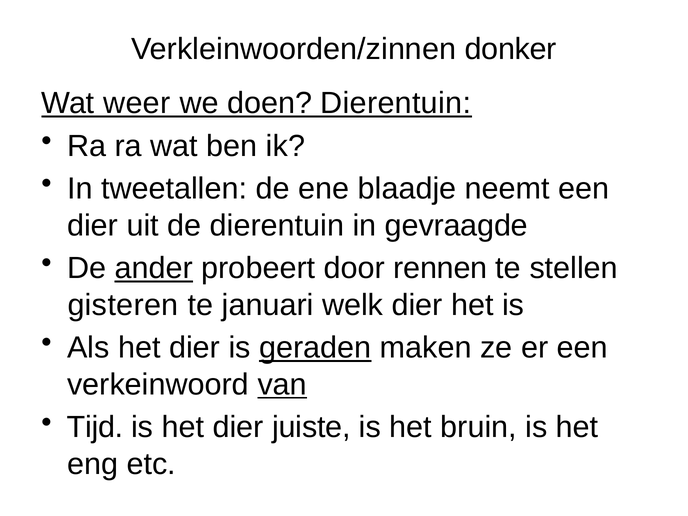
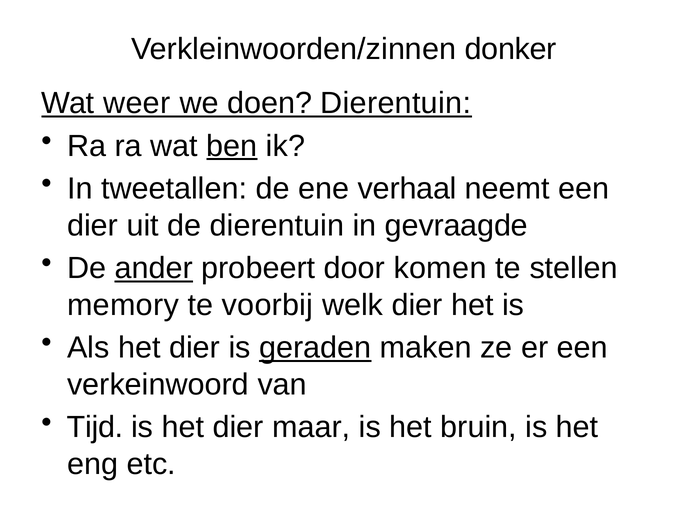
ben underline: none -> present
blaadje: blaadje -> verhaal
rennen: rennen -> komen
gisteren: gisteren -> memory
januari: januari -> voorbij
van underline: present -> none
juiste: juiste -> maar
